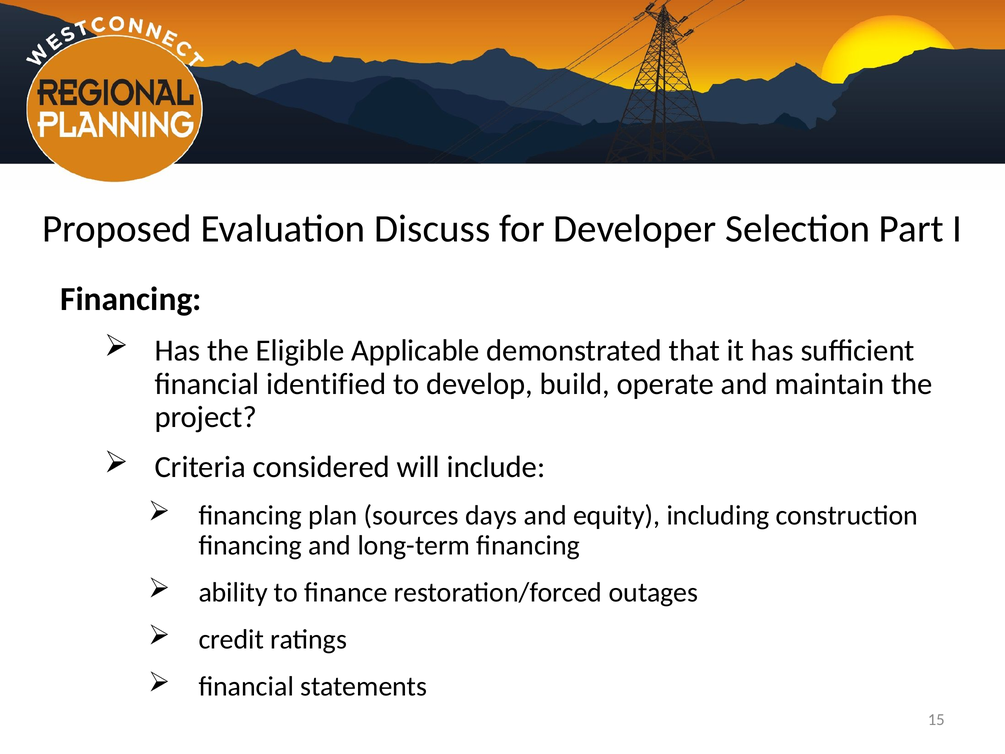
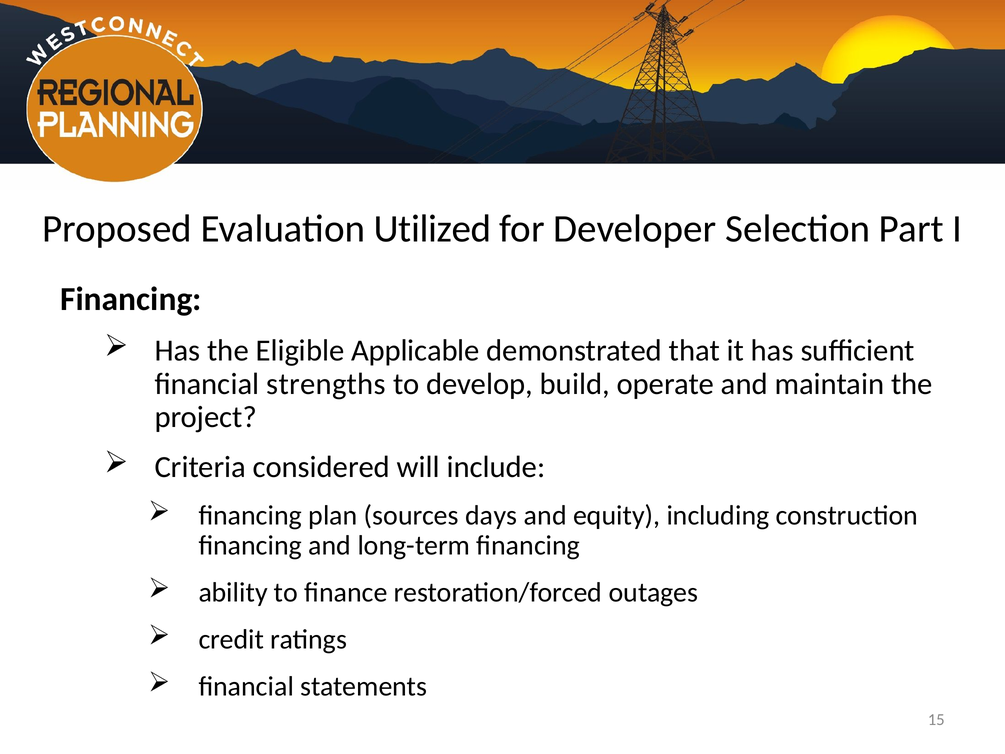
Discuss: Discuss -> Utilized
identified: identified -> strengths
